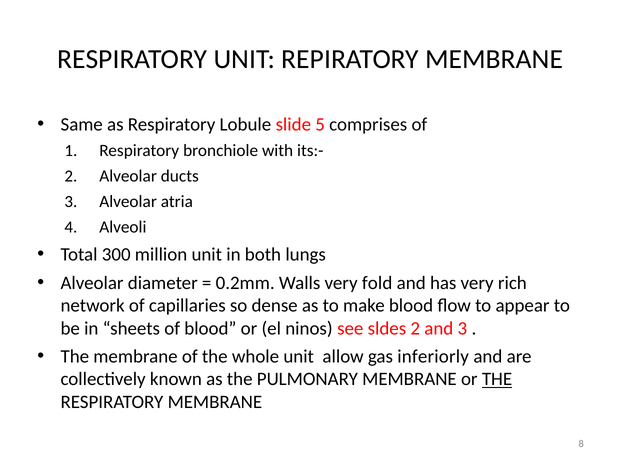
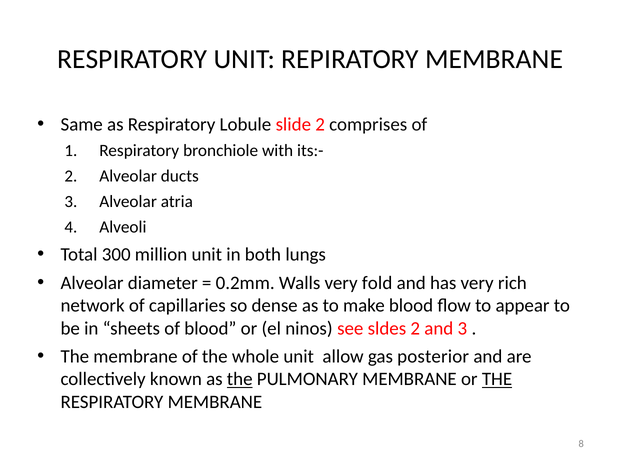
slide 5: 5 -> 2
inferiorly: inferiorly -> posterior
the at (240, 380) underline: none -> present
